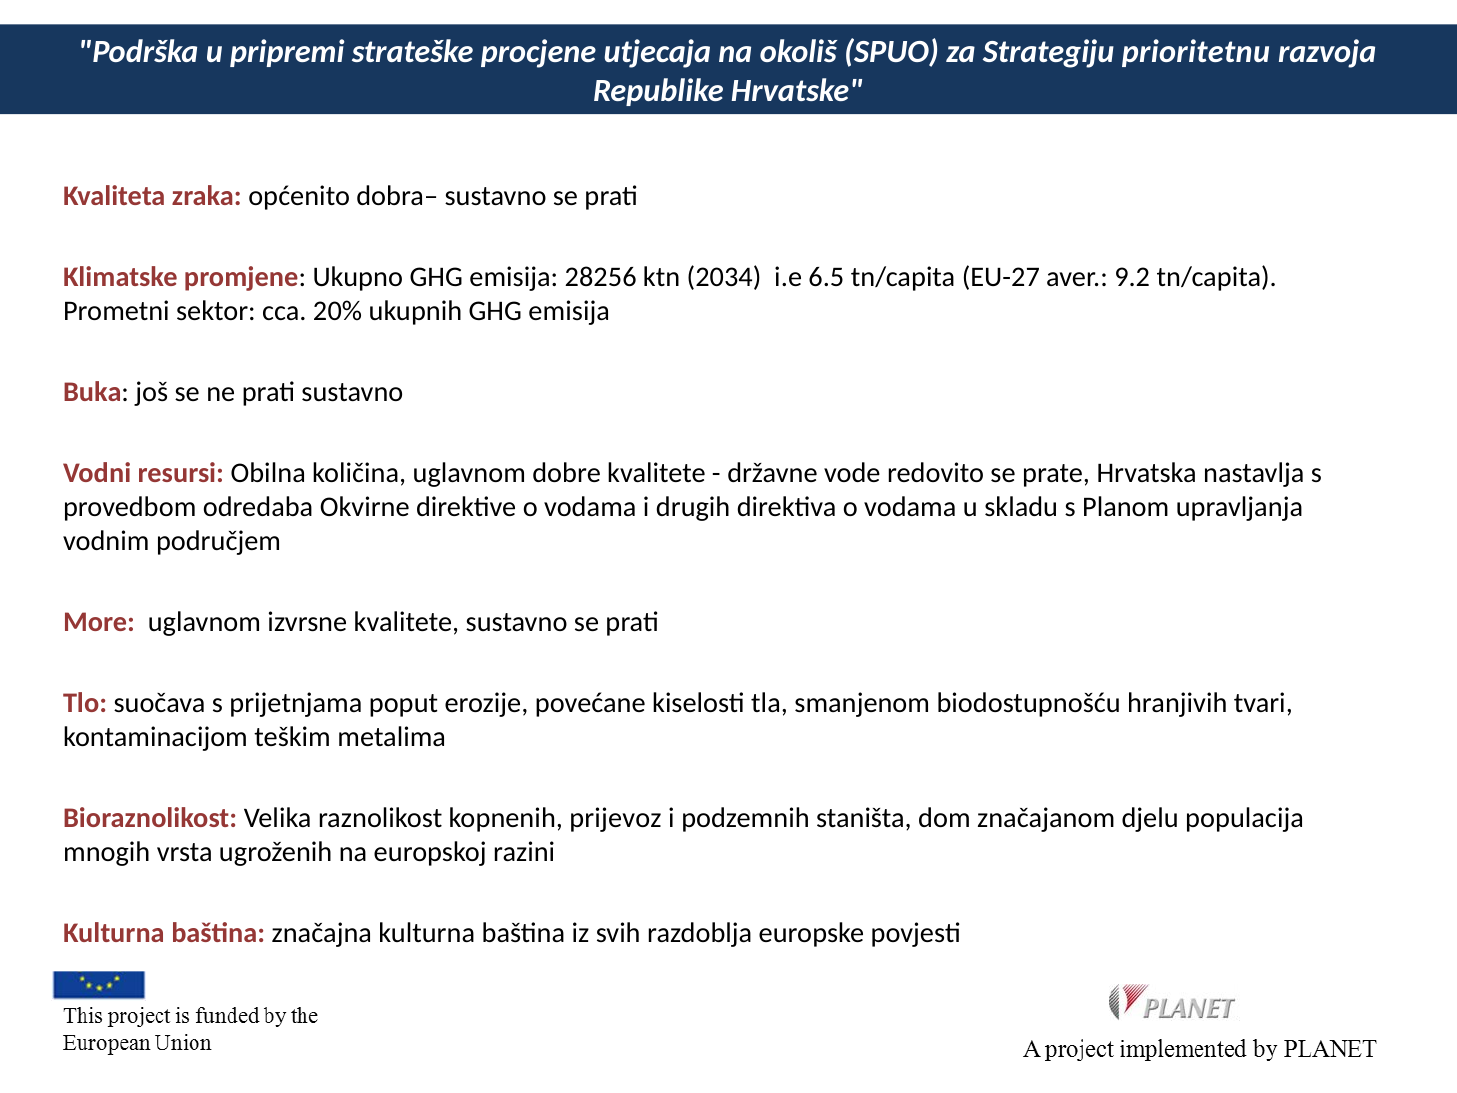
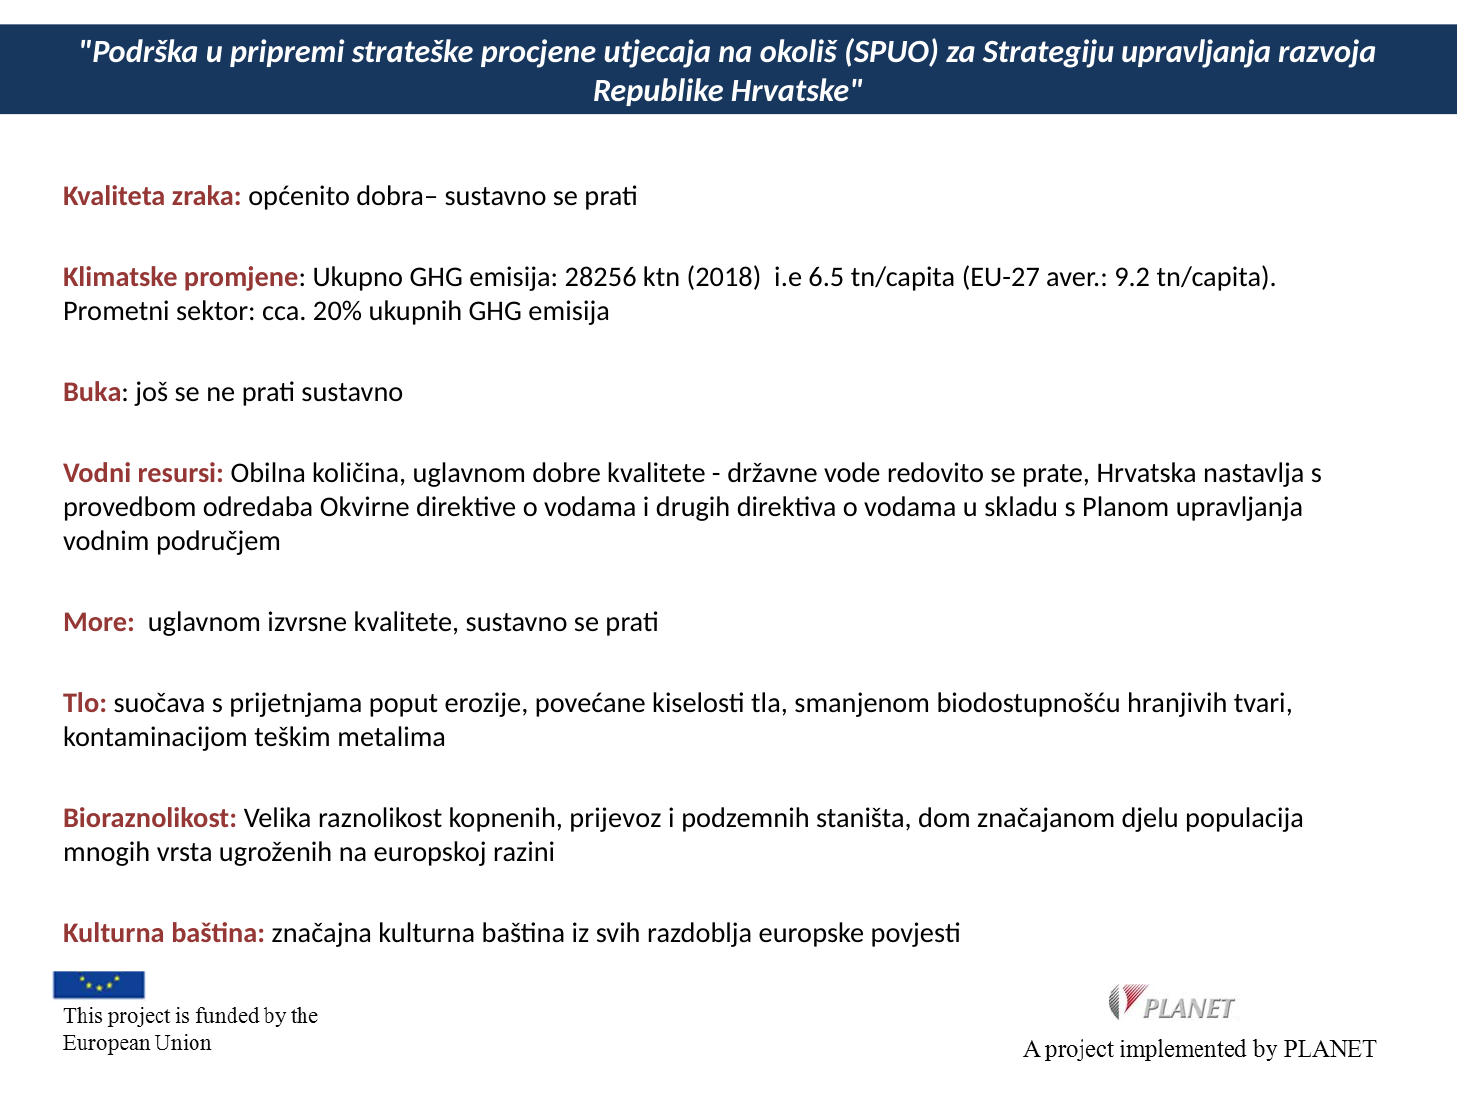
Strategiju prioritetnu: prioritetnu -> upravljanja
2034: 2034 -> 2018
